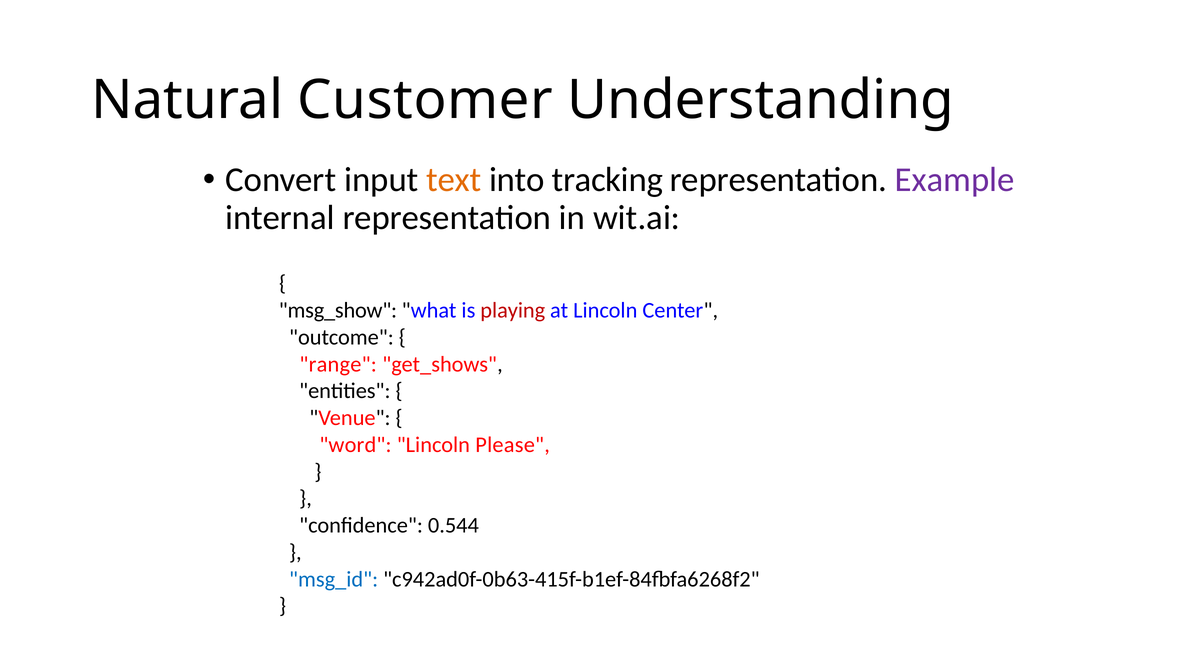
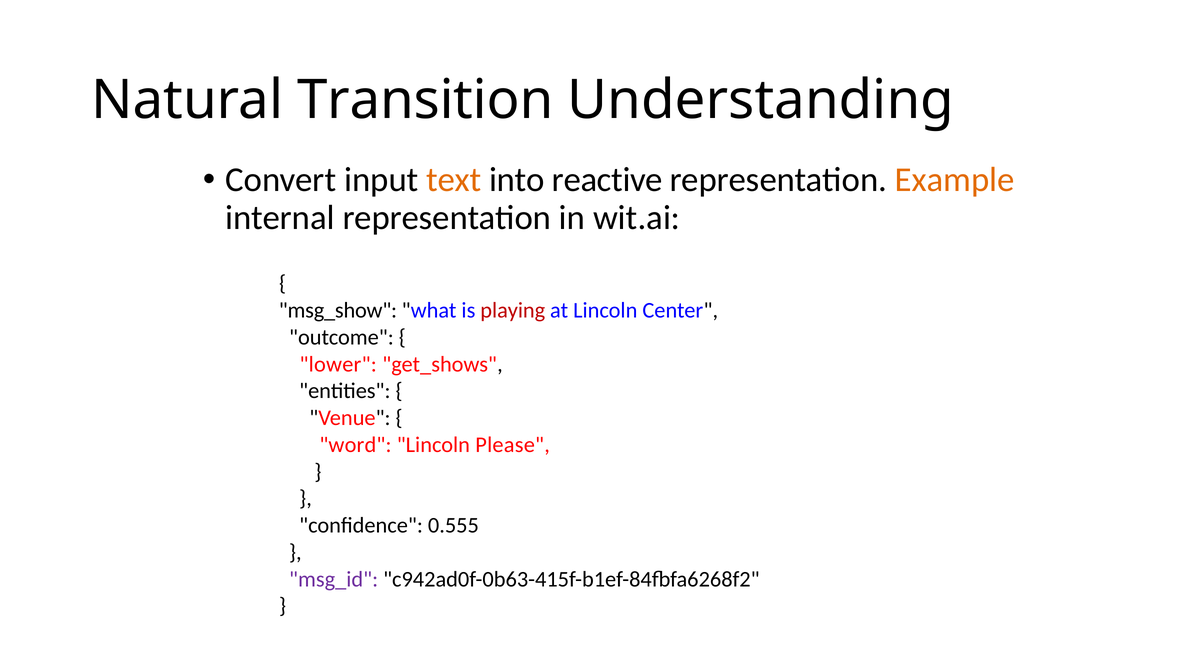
Customer: Customer -> Transition
tracking: tracking -> reactive
Example colour: purple -> orange
range: range -> lower
0.544: 0.544 -> 0.555
msg_id colour: blue -> purple
